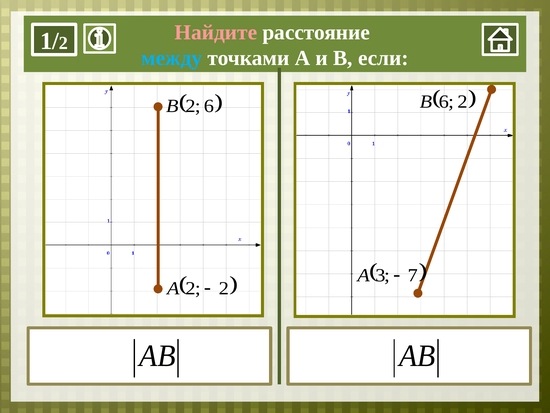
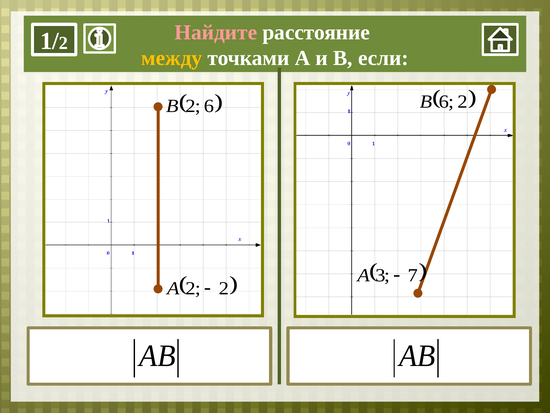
между colour: light blue -> yellow
